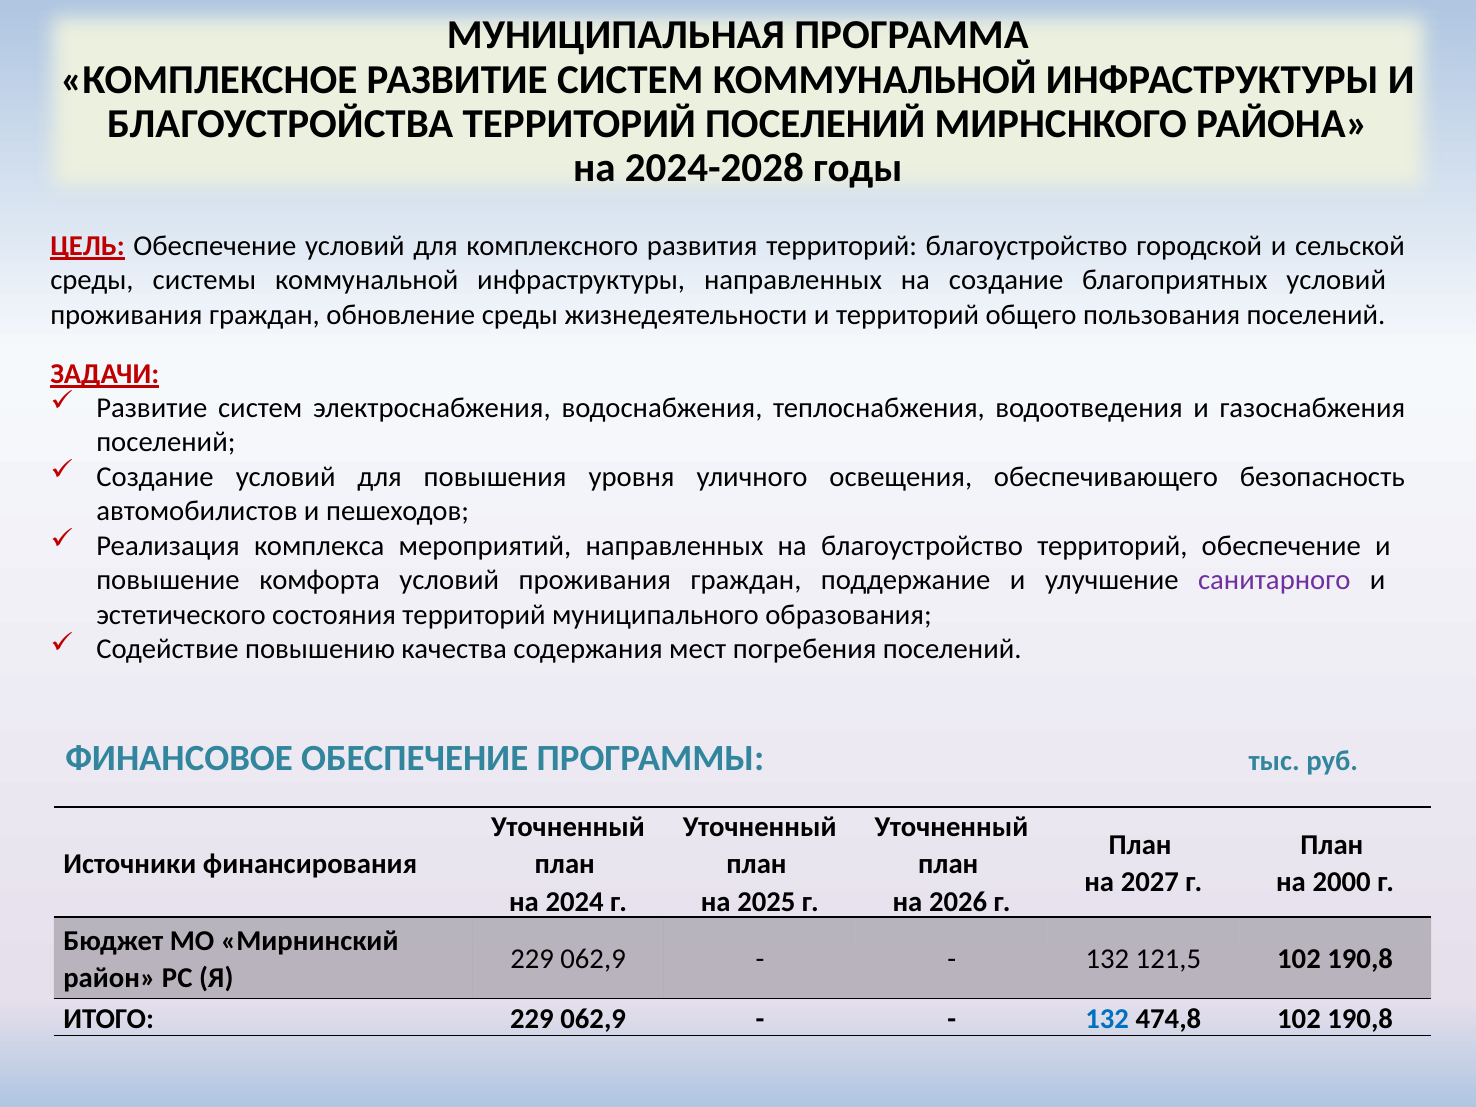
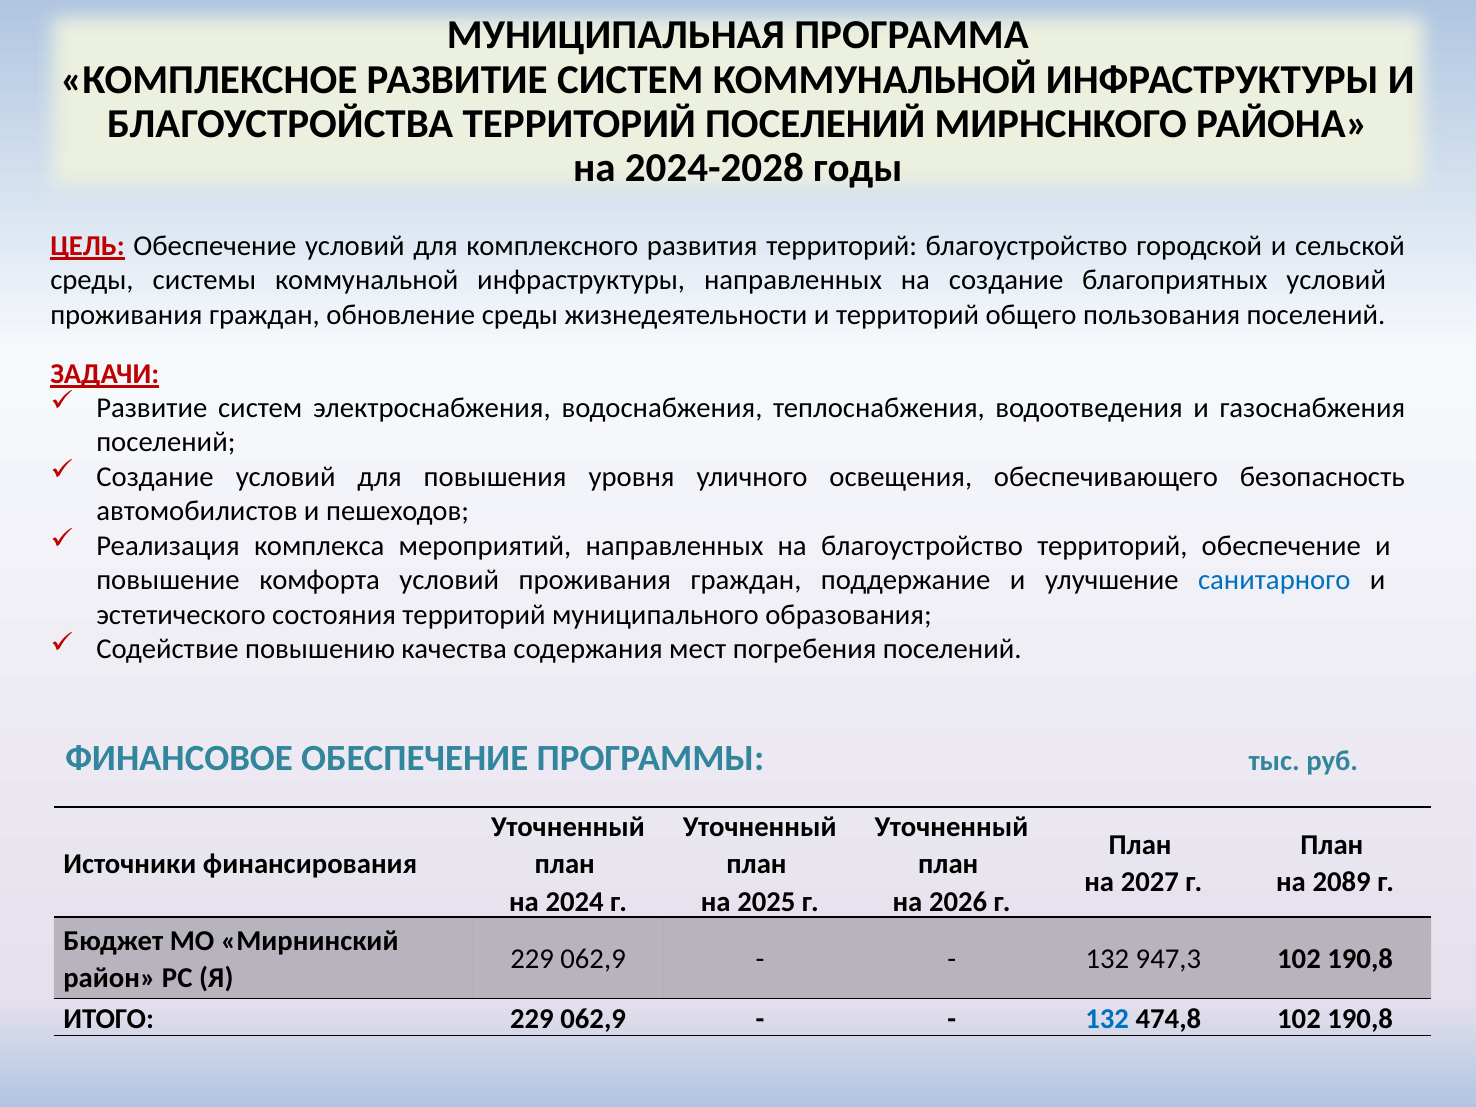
санитарного colour: purple -> blue
2000: 2000 -> 2089
121,5: 121,5 -> 947,3
